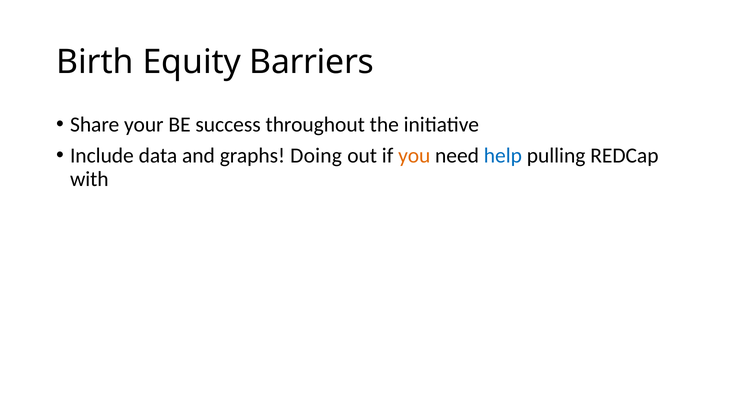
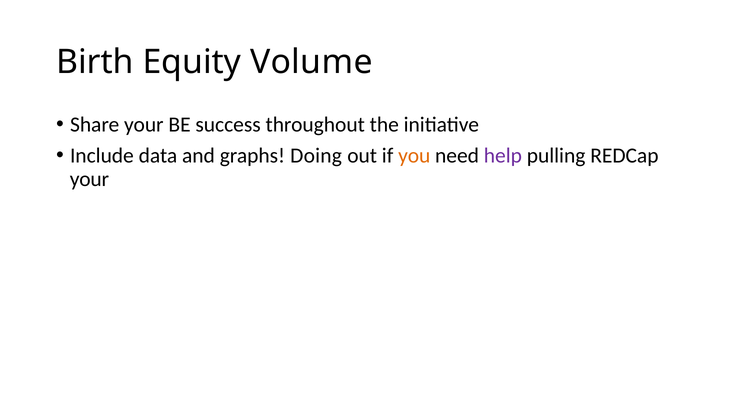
Barriers: Barriers -> Volume
help colour: blue -> purple
with at (89, 179): with -> your
